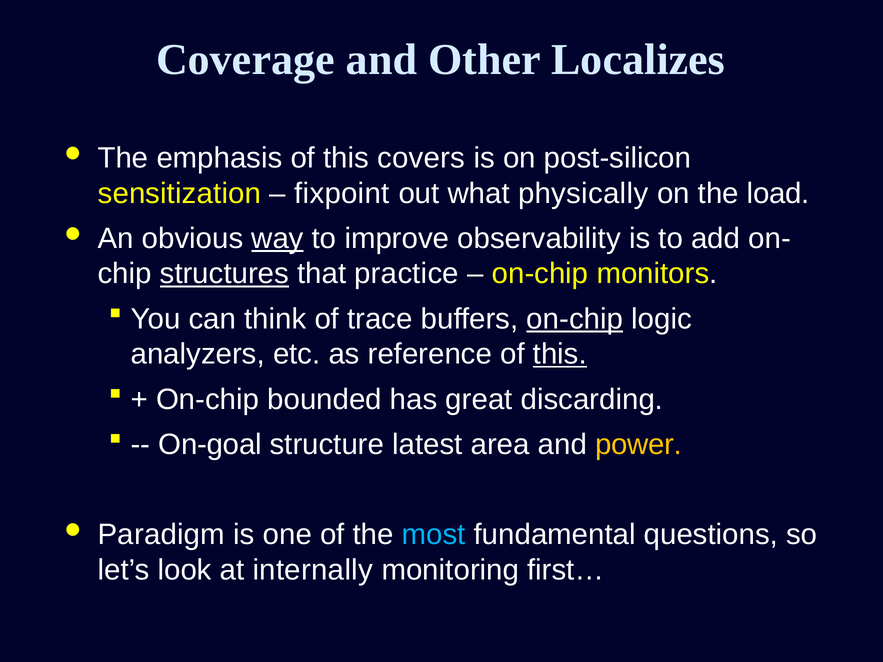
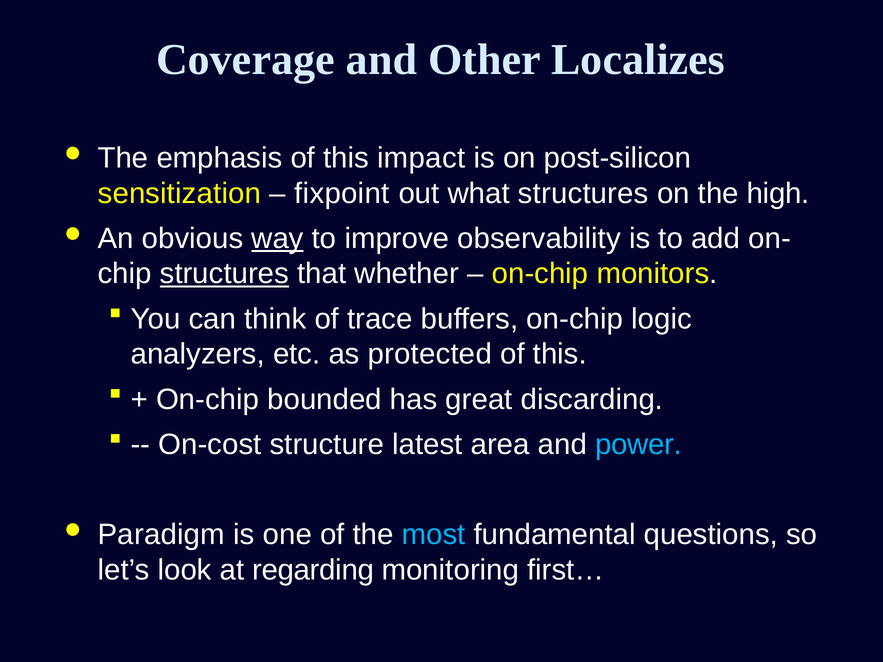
covers: covers -> impact
what physically: physically -> structures
load: load -> high
practice: practice -> whether
on-chip at (575, 319) underline: present -> none
reference: reference -> protected
this at (560, 354) underline: present -> none
On-goal: On-goal -> On-cost
power colour: yellow -> light blue
internally: internally -> regarding
